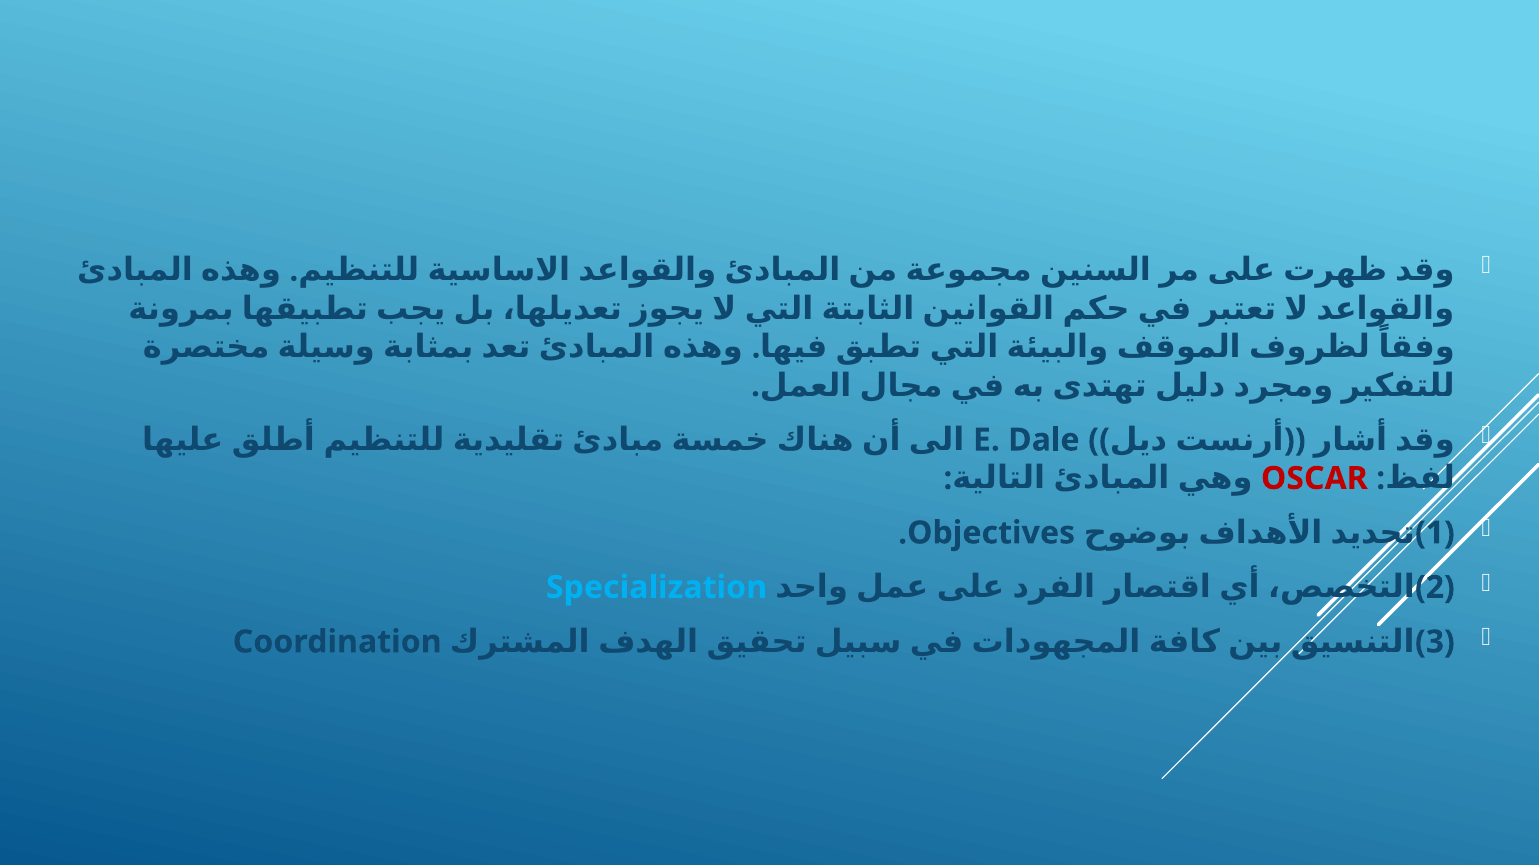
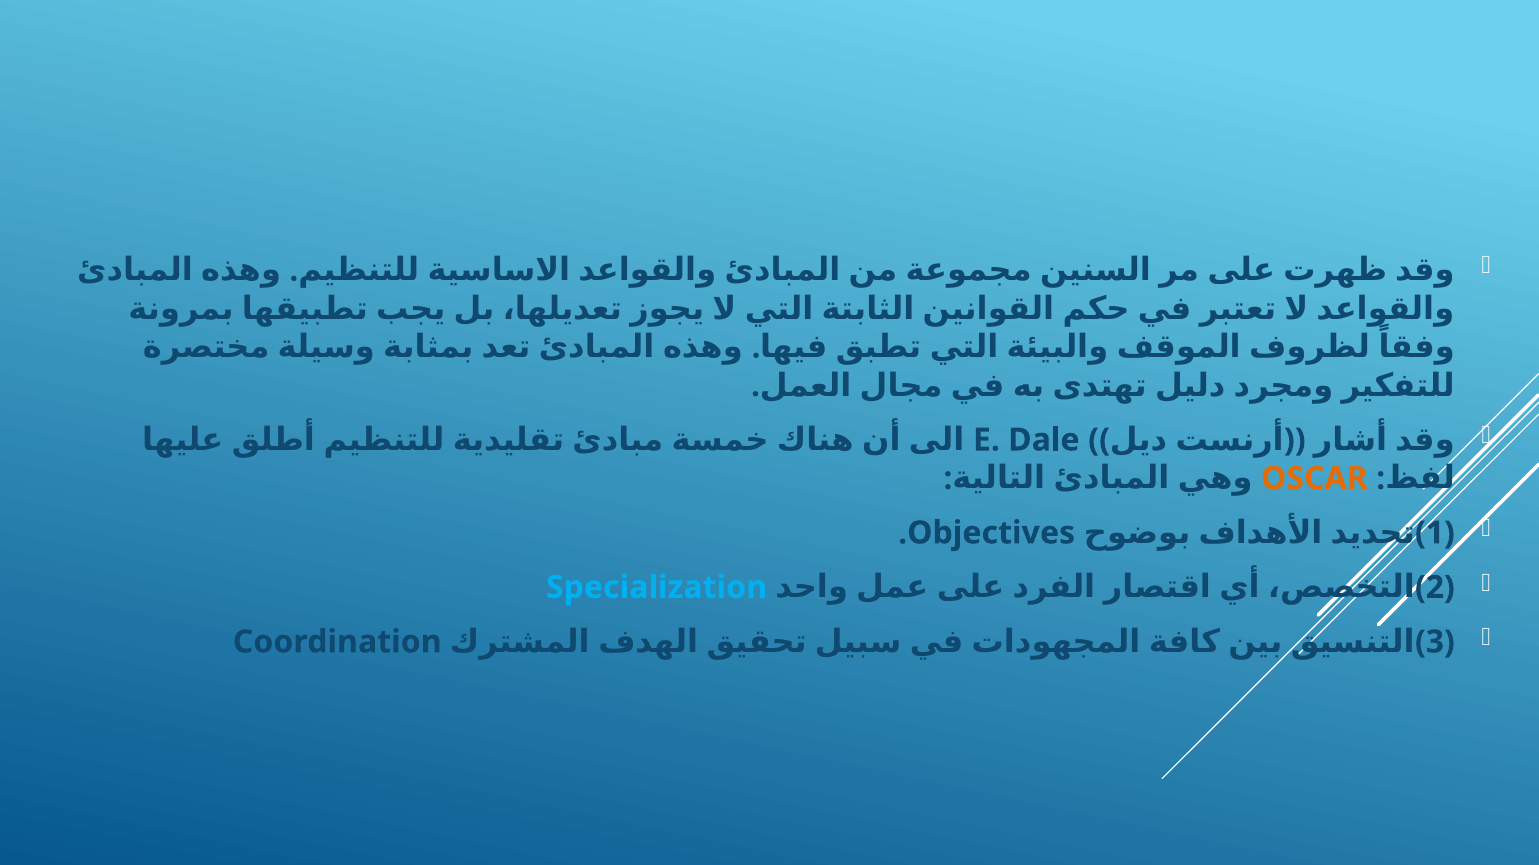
OSCAR colour: red -> orange
